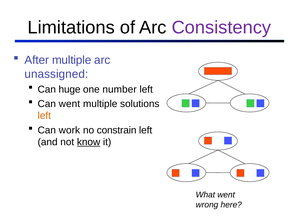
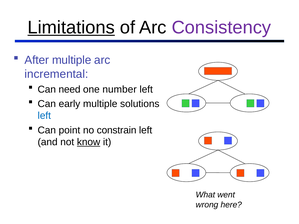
Limitations underline: none -> present
unassigned: unassigned -> incremental
huge: huge -> need
Can went: went -> early
left at (44, 116) colour: orange -> blue
work: work -> point
